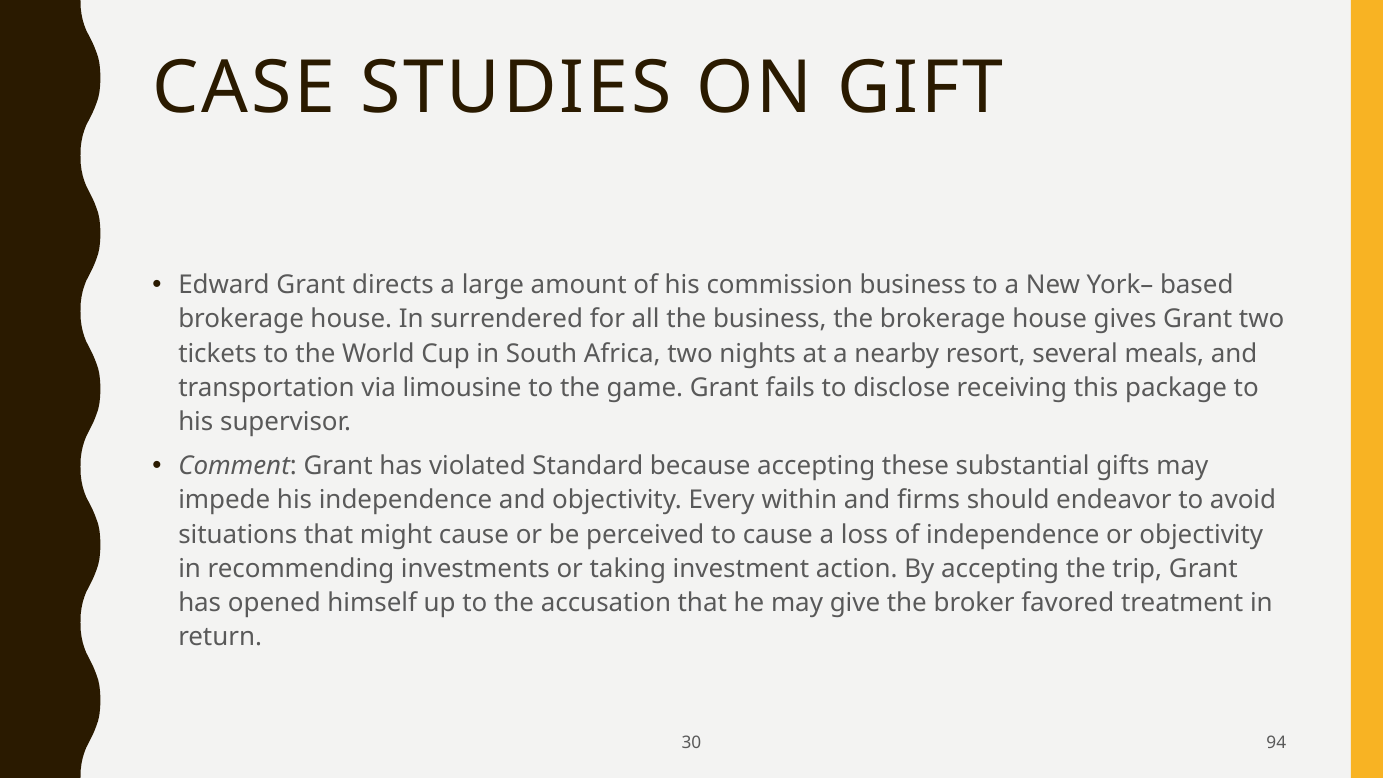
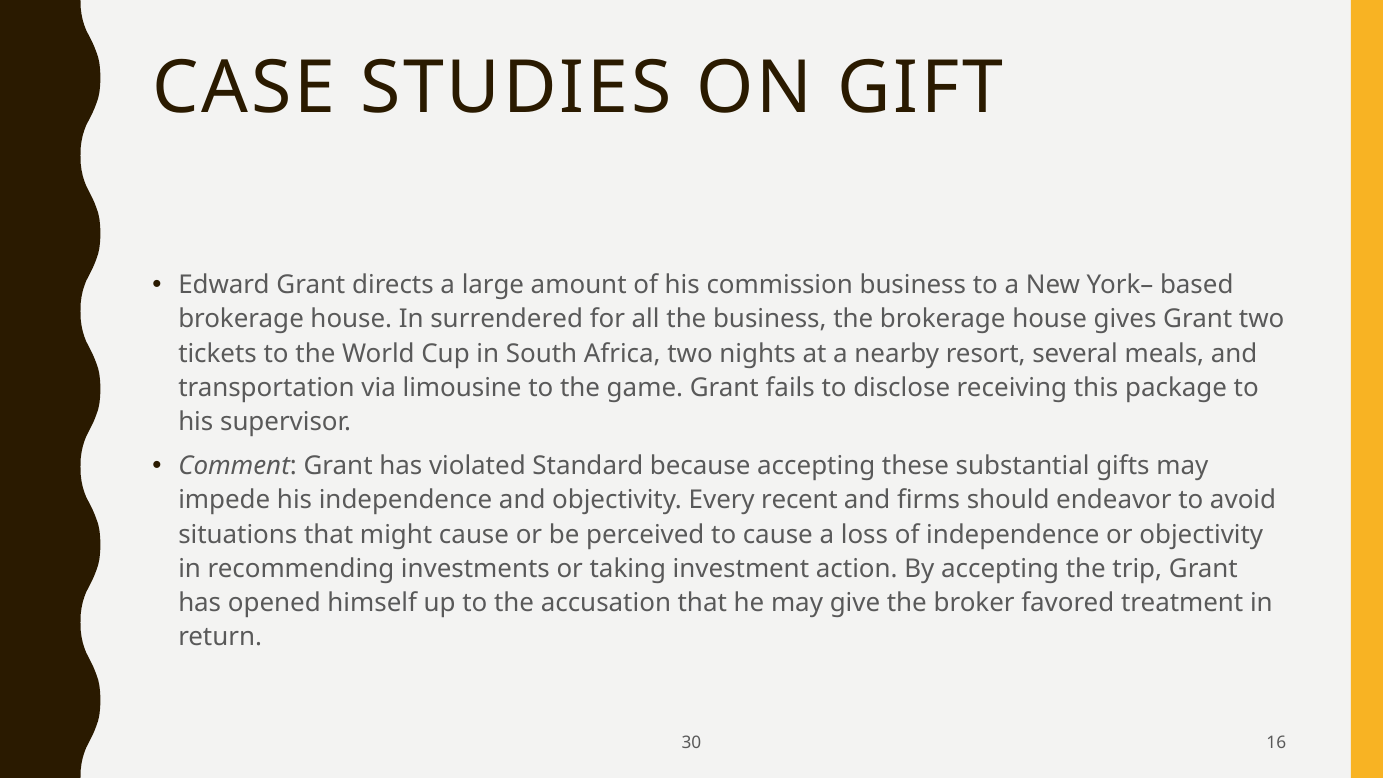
within: within -> recent
94: 94 -> 16
